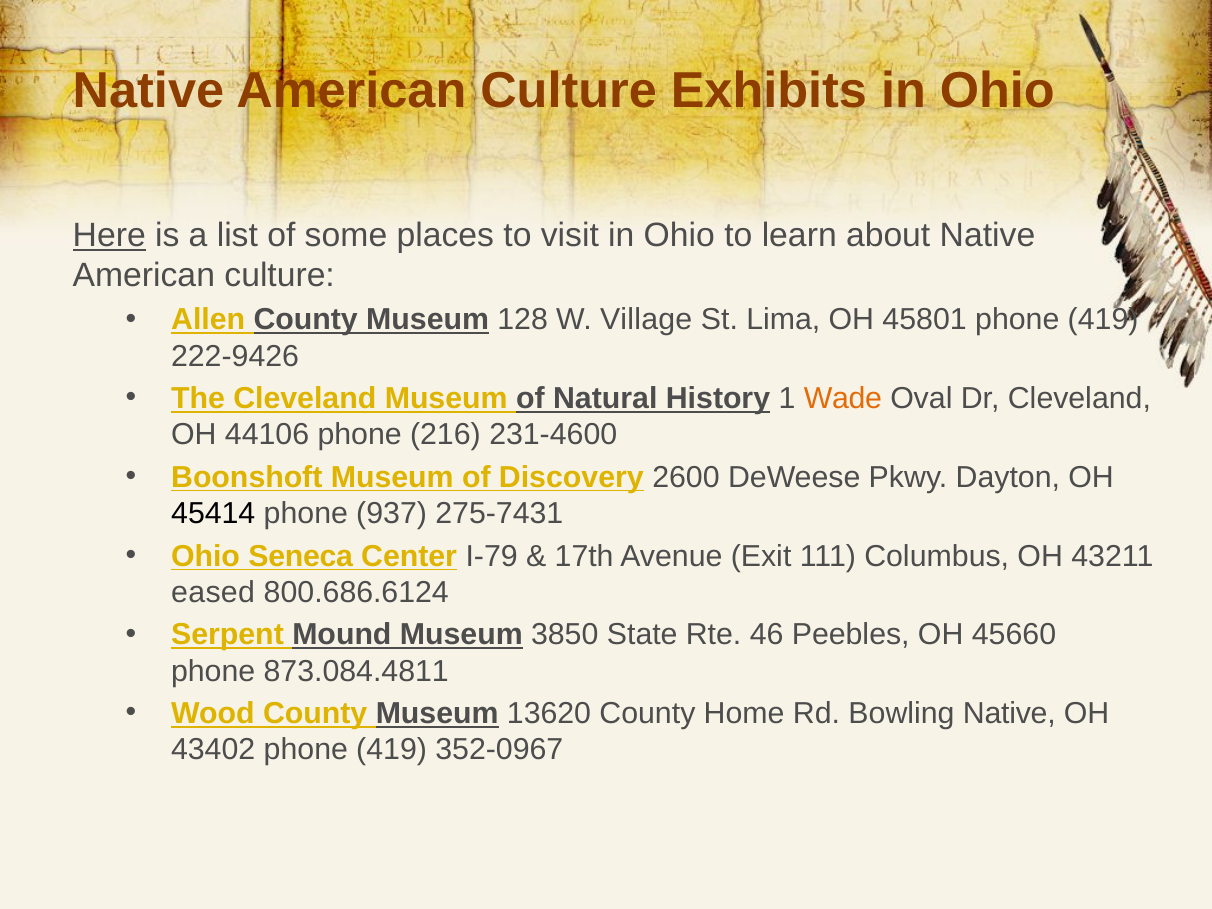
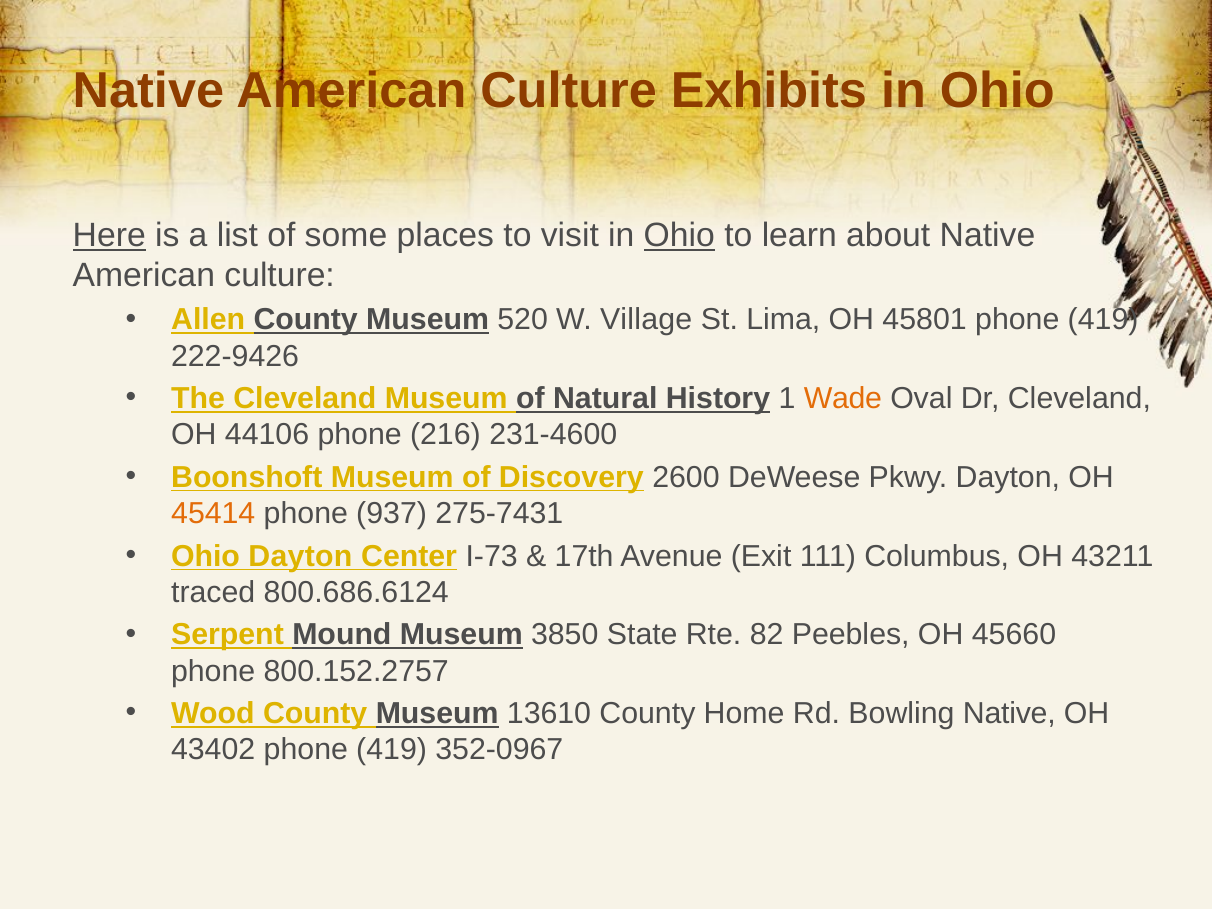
Ohio at (679, 235) underline: none -> present
128: 128 -> 520
45414 colour: black -> orange
Ohio Seneca: Seneca -> Dayton
I-79: I-79 -> I-73
eased: eased -> traced
46: 46 -> 82
873.084.4811: 873.084.4811 -> 800.152.2757
13620: 13620 -> 13610
